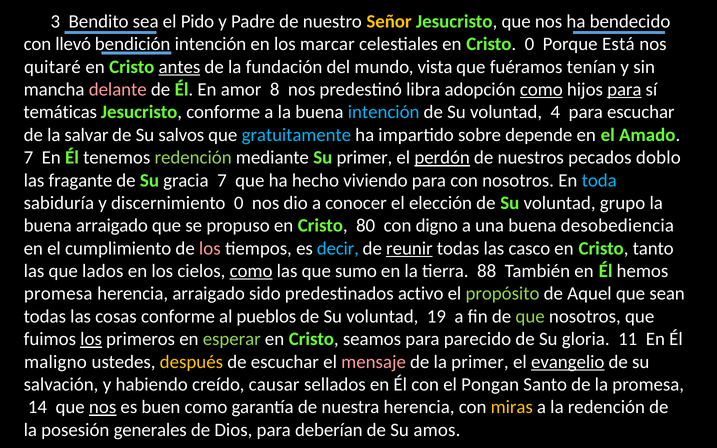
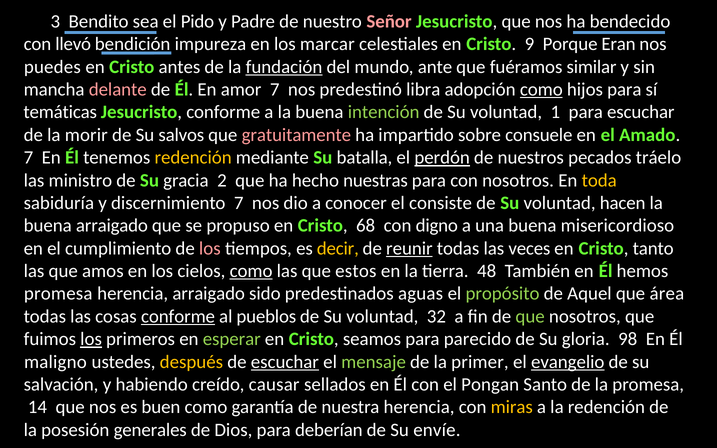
Señor colour: yellow -> pink
intención at (210, 44): intención -> impureza
Cristo 0: 0 -> 9
Está: Está -> Eran
quitaré: quitaré -> puedes
antes underline: present -> none
fundación underline: none -> present
vista: vista -> ante
tenían: tenían -> similar
amor 8: 8 -> 7
para at (624, 90) underline: present -> none
intención at (384, 112) colour: light blue -> light green
4: 4 -> 1
salvar: salvar -> morir
gratuitamente colour: light blue -> pink
depende: depende -> consuele
redención at (193, 158) colour: light green -> yellow
Su primer: primer -> batalla
doblo: doblo -> tráelo
fragante: fragante -> ministro
gracia 7: 7 -> 2
viviendo: viviendo -> nuestras
toda colour: light blue -> yellow
discernimiento 0: 0 -> 7
elección: elección -> consiste
grupo: grupo -> hacen
80: 80 -> 68
desobediencia: desobediencia -> misericordioso
decir colour: light blue -> yellow
casco: casco -> veces
lados: lados -> amos
sumo: sumo -> estos
88: 88 -> 48
activo: activo -> aguas
sean: sean -> área
conforme at (178, 316) underline: none -> present
19: 19 -> 32
11: 11 -> 98
escuchar at (285, 362) underline: none -> present
mensaje colour: pink -> light green
nos at (103, 407) underline: present -> none
amos: amos -> envíe
